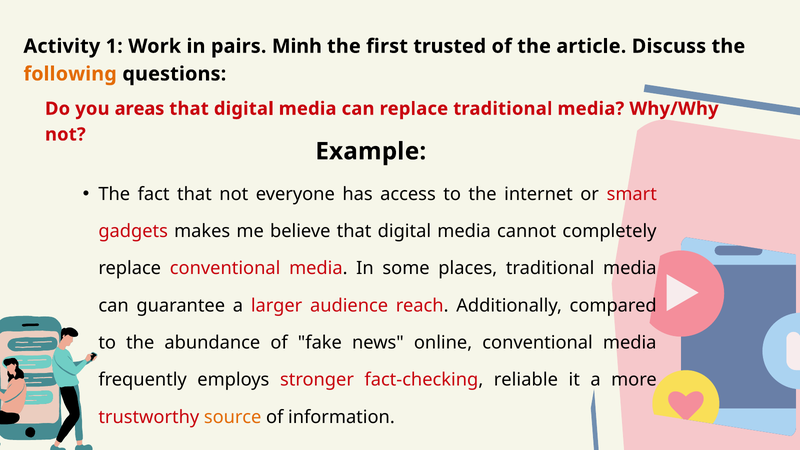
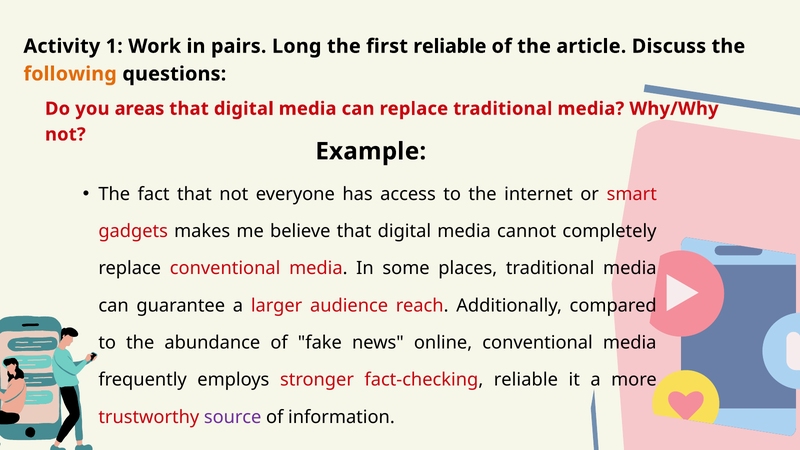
Minh: Minh -> Long
first trusted: trusted -> reliable
source colour: orange -> purple
